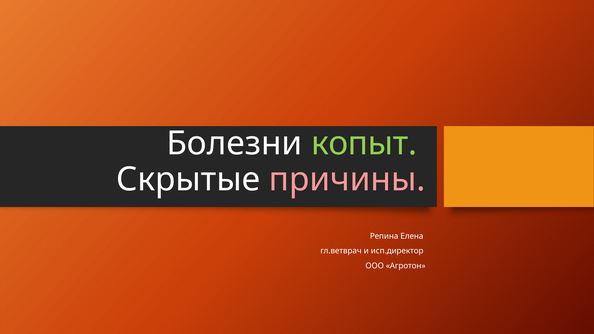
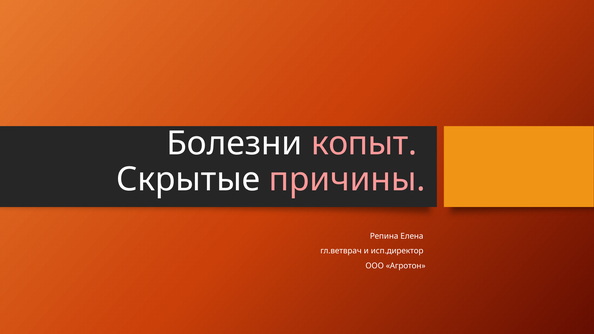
копыт colour: light green -> pink
